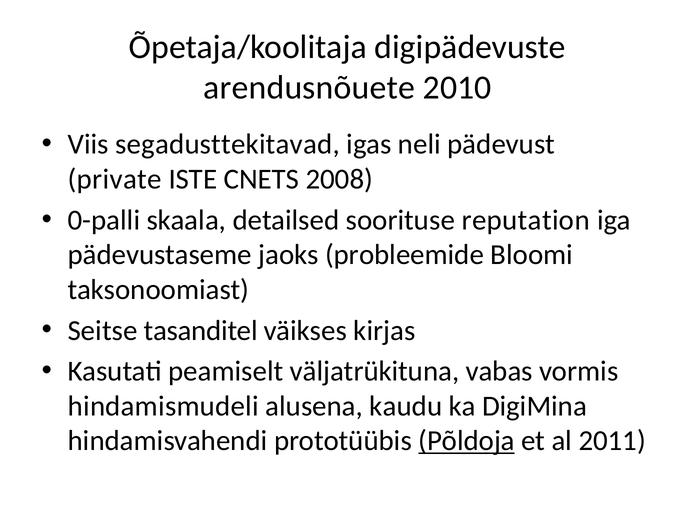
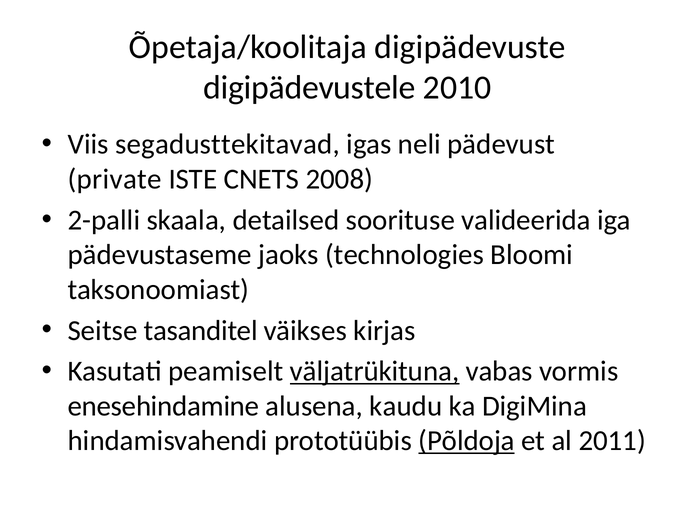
arendusnõuete: arendusnõuete -> digipädevustele
0-palli: 0-palli -> 2-palli
reputation: reputation -> valideerida
probleemide: probleemide -> technologies
väljatrükituna underline: none -> present
hindamismudeli: hindamismudeli -> enesehindamine
